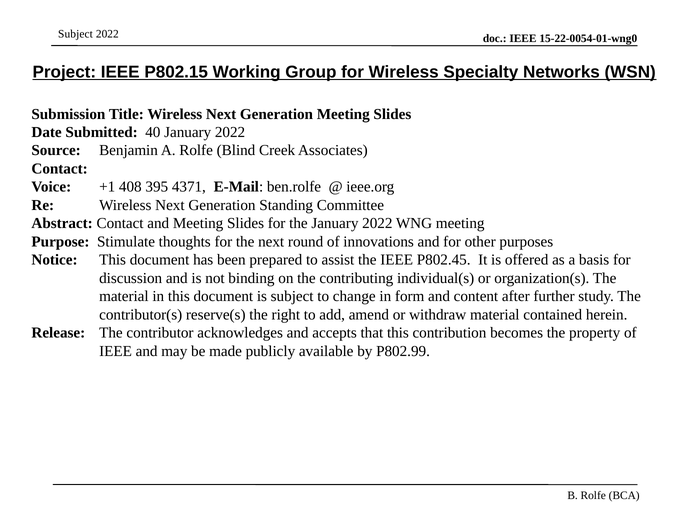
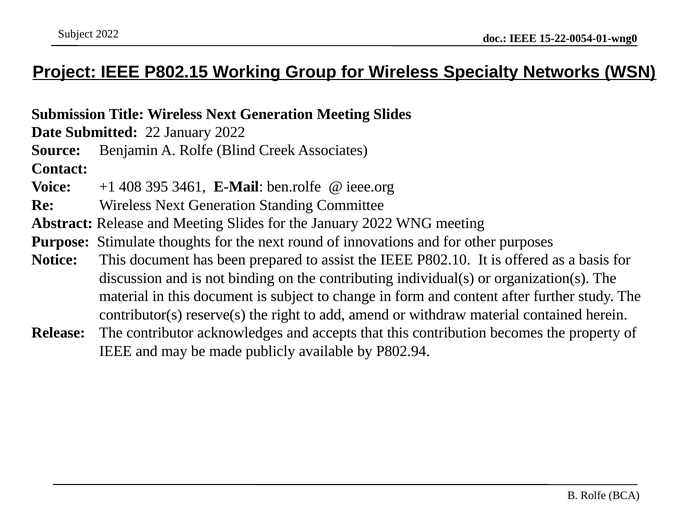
40: 40 -> 22
4371: 4371 -> 3461
Abstract Contact: Contact -> Release
P802.45: P802.45 -> P802.10
P802.99: P802.99 -> P802.94
